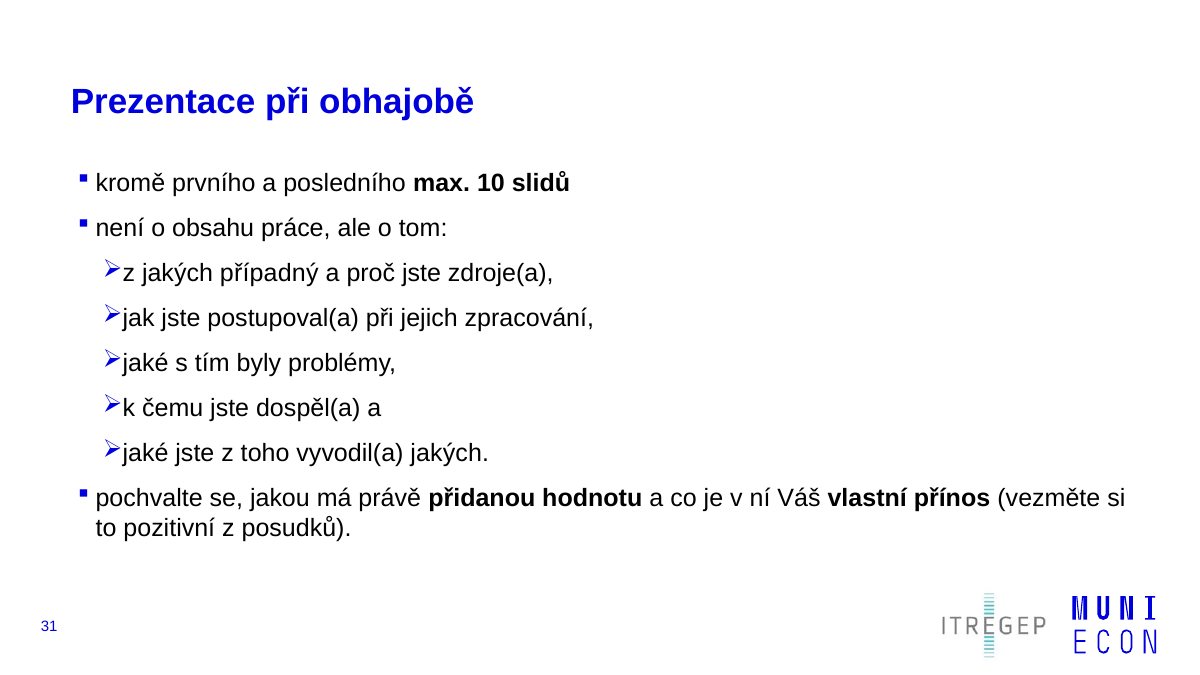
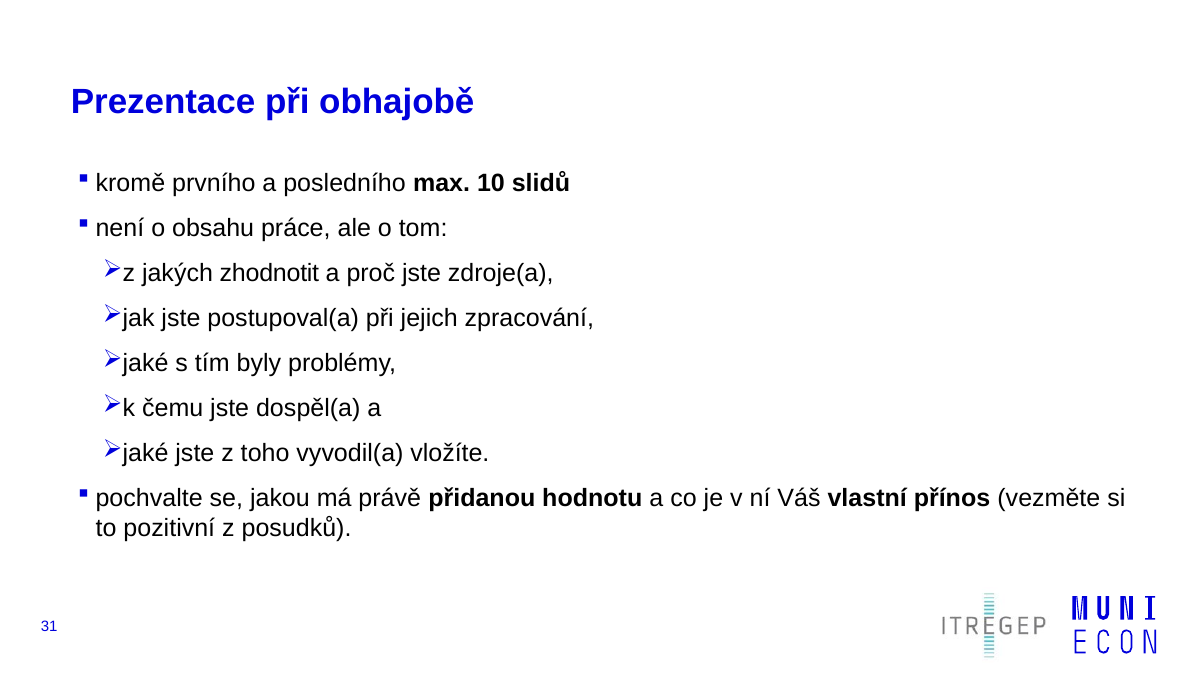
případný: případný -> zhodnotit
vyvodil(a jakých: jakých -> vložíte
